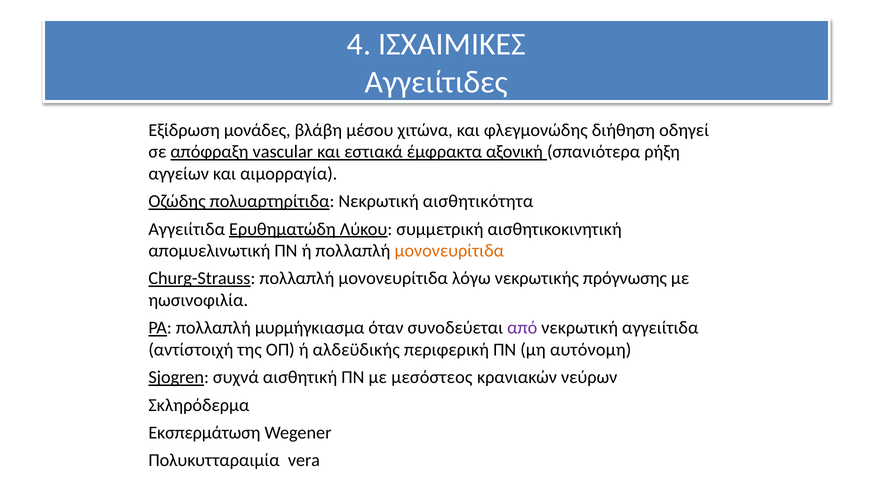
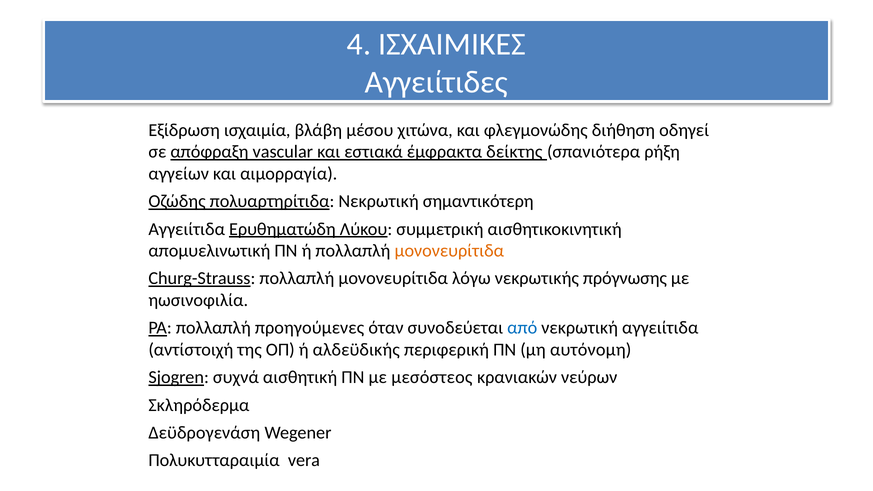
μονάδες: μονάδες -> ισχαιμία
αξονική: αξονική -> δείκτης
αισθητικότητα: αισθητικότητα -> σημαντικότερη
μυρμήγκιασμα: μυρμήγκιασμα -> προηγούμενες
από colour: purple -> blue
Εκσπερμάτωση: Εκσπερμάτωση -> Δεϋδρογενάση
